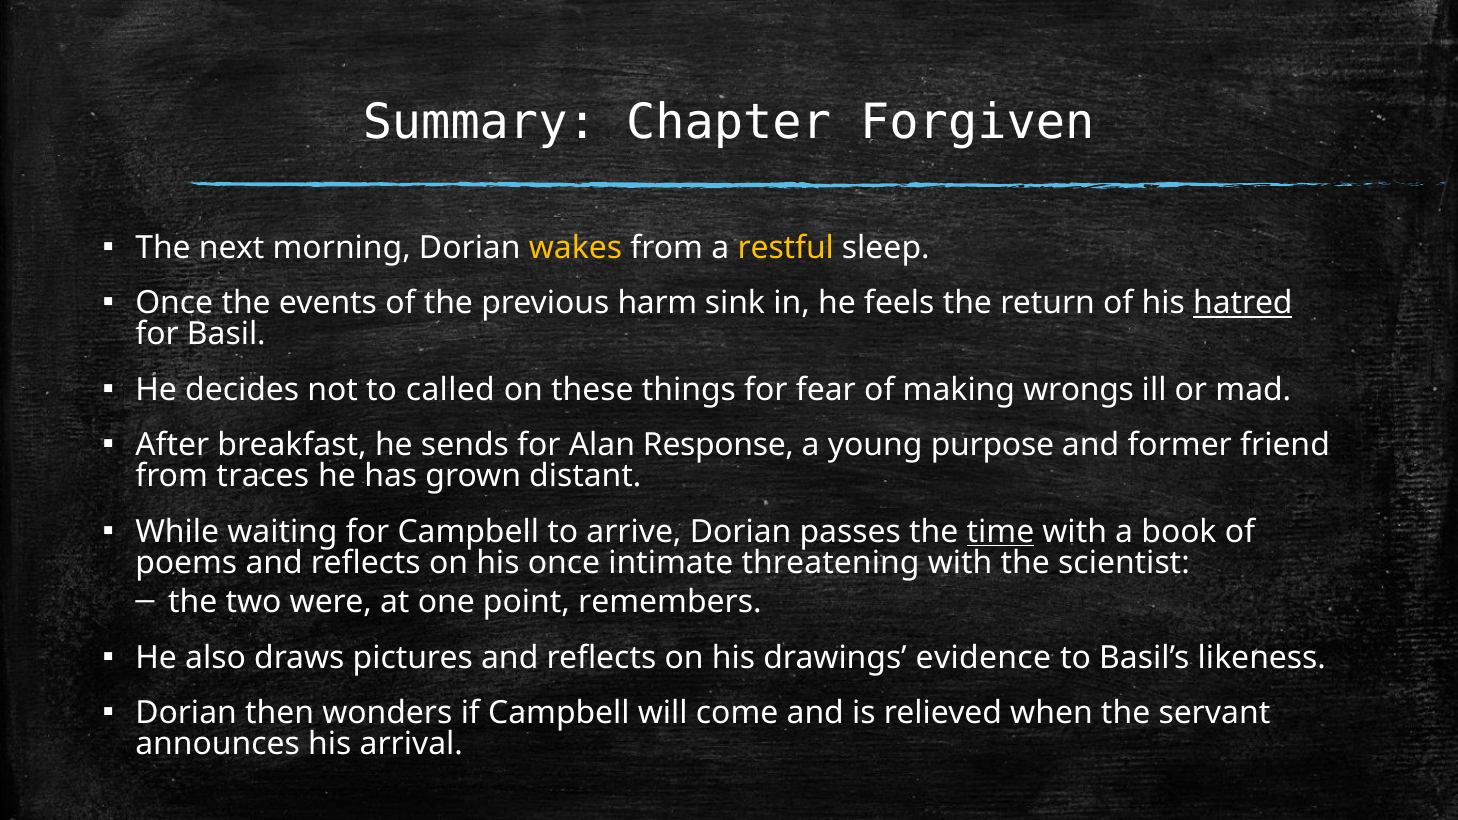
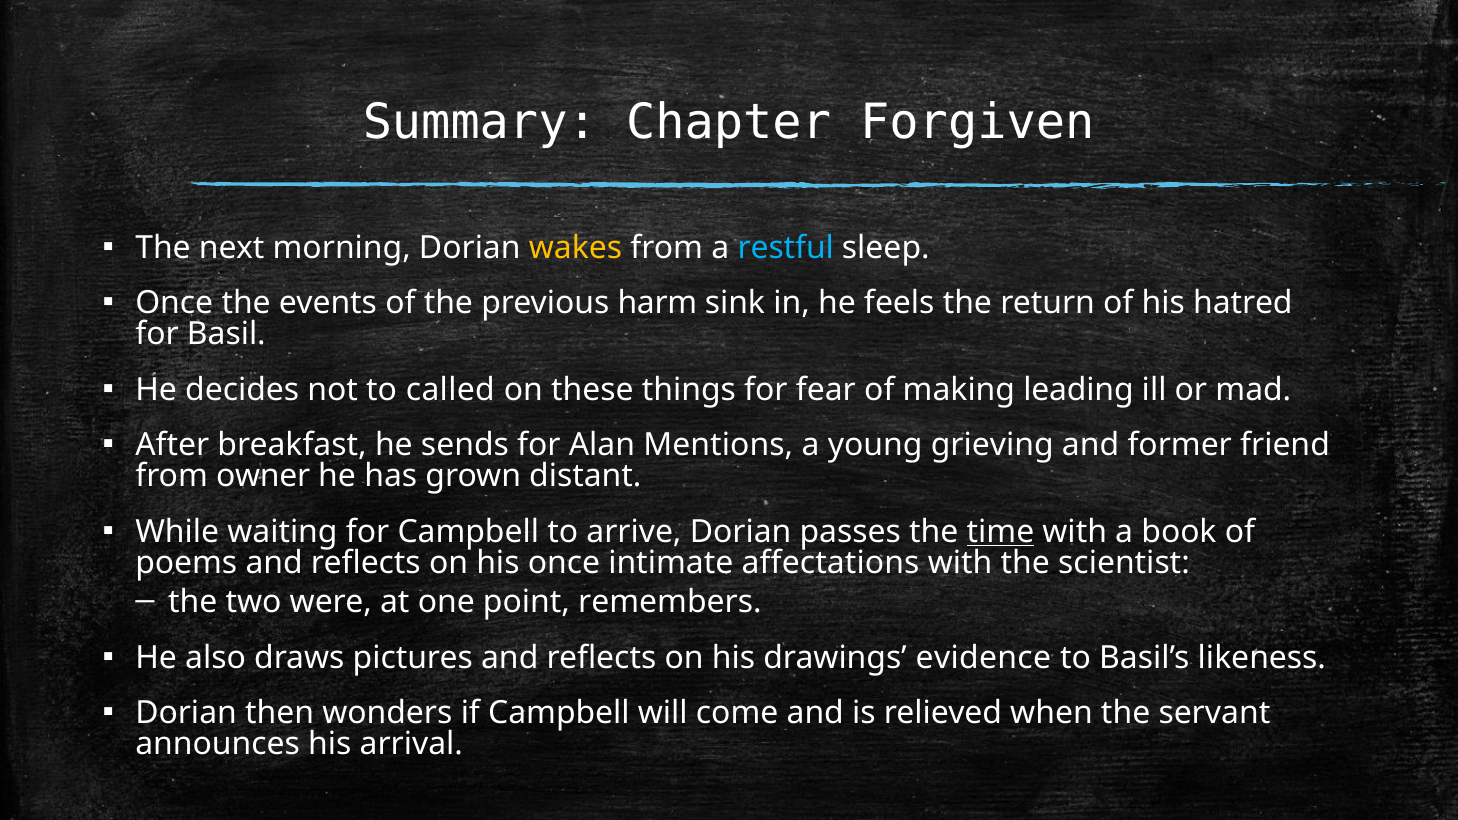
restful colour: yellow -> light blue
hatred underline: present -> none
wrongs: wrongs -> leading
Response: Response -> Mentions
purpose: purpose -> grieving
traces: traces -> owner
threatening: threatening -> affectations
